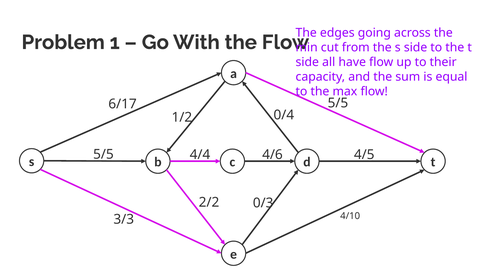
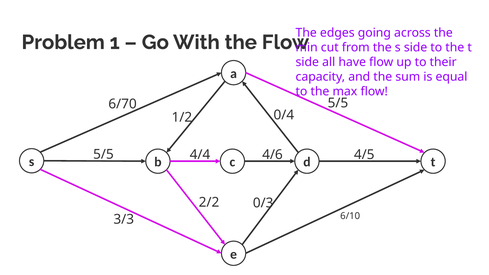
6/17: 6/17 -> 6/70
4/10: 4/10 -> 6/10
